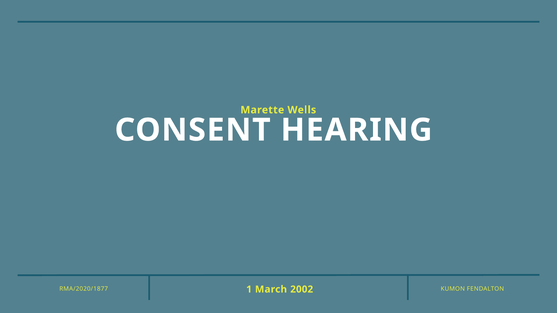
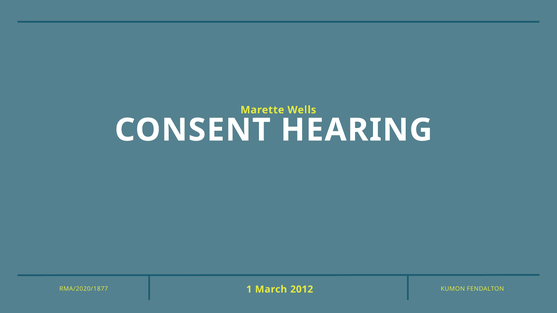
2002: 2002 -> 2012
